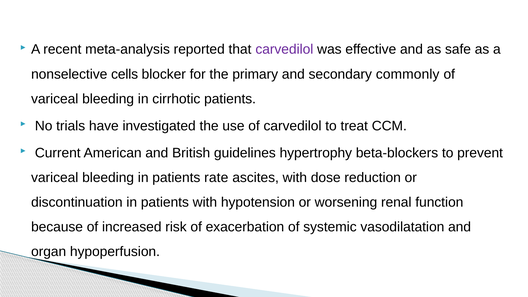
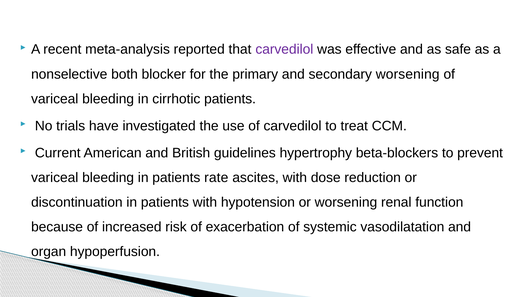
cells: cells -> both
secondary commonly: commonly -> worsening
